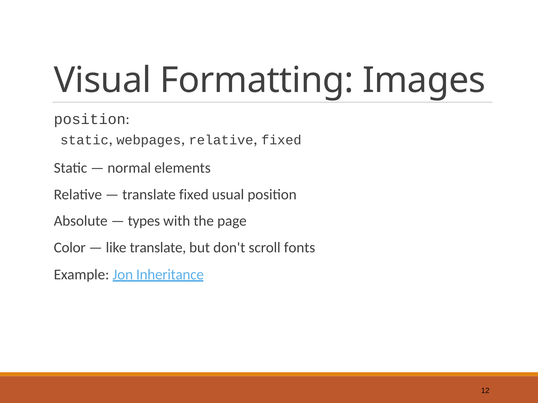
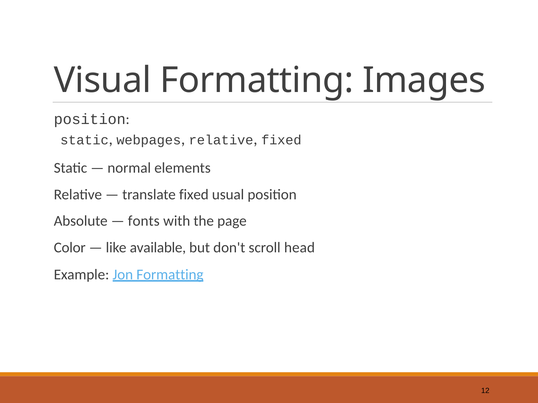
types: types -> fonts
like translate: translate -> available
fonts: fonts -> head
Jon Inheritance: Inheritance -> Formatting
